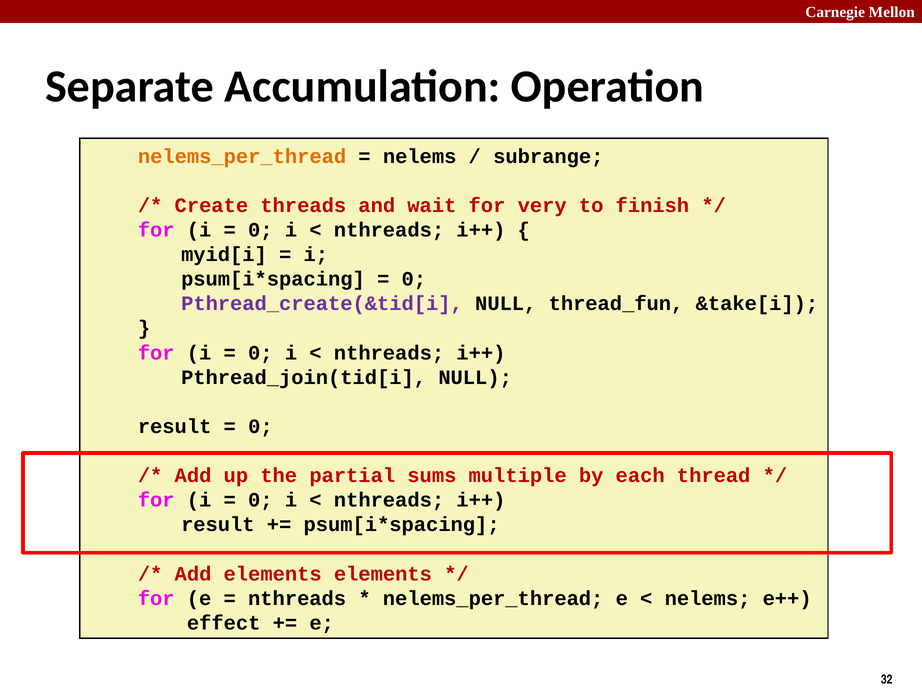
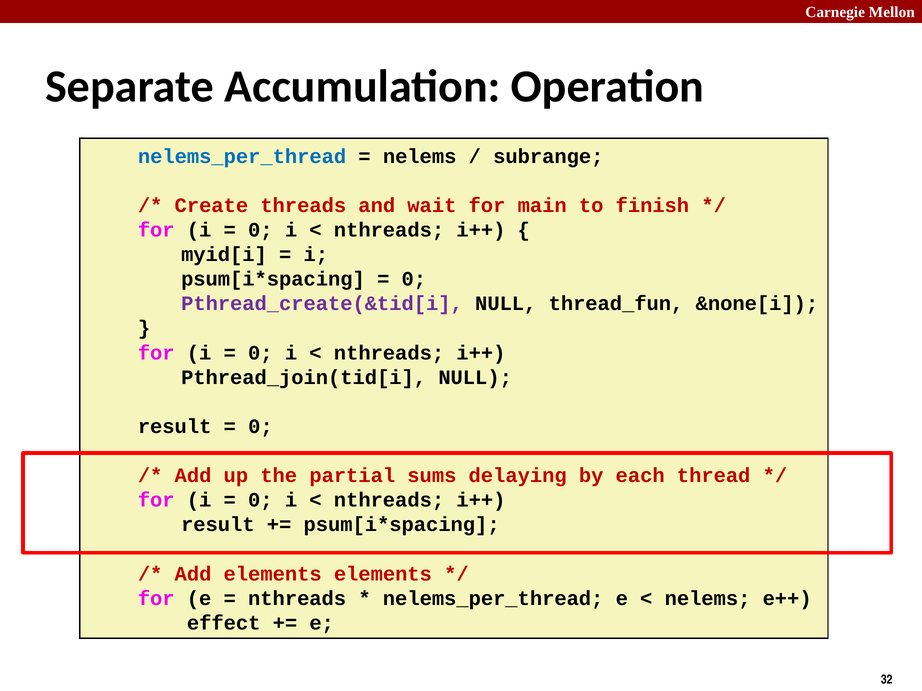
nelems_per_thread at (242, 156) colour: orange -> blue
very: very -> main
&take[i: &take[i -> &none[i
multiple: multiple -> delaying
